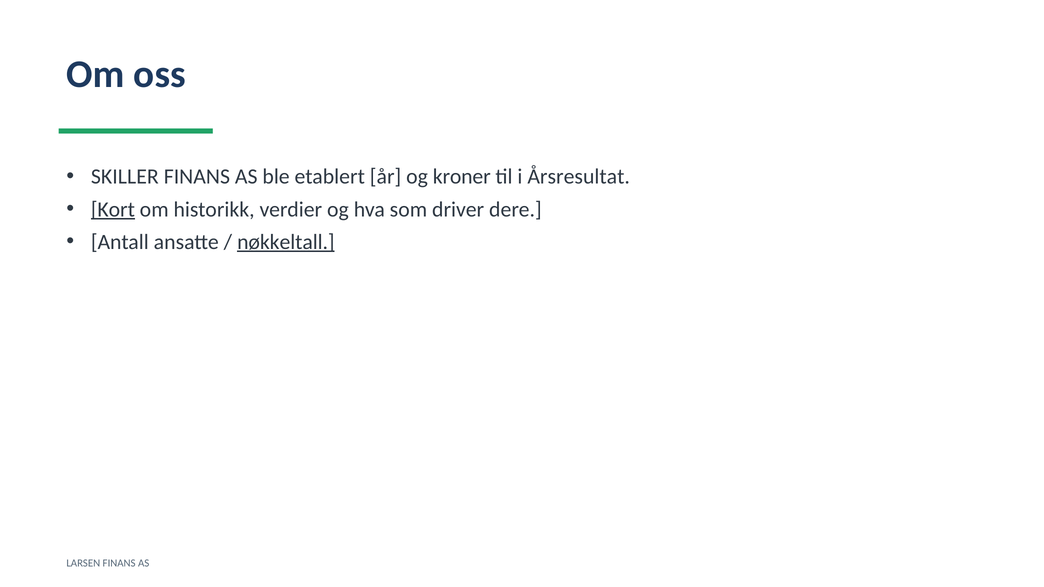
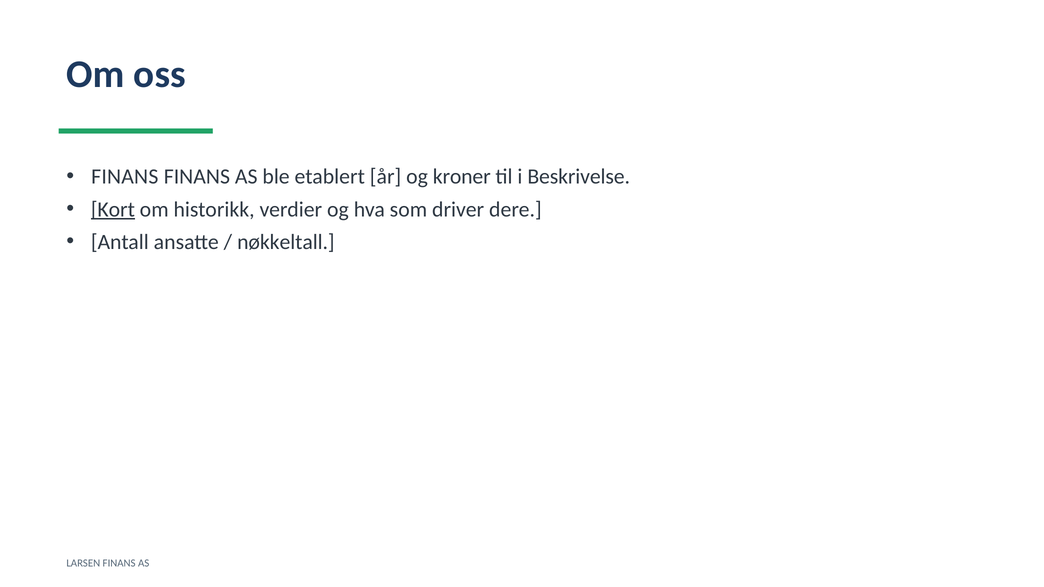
SKILLER at (125, 177): SKILLER -> FINANS
Årsresultat: Årsresultat -> Beskrivelse
nøkkeltall underline: present -> none
